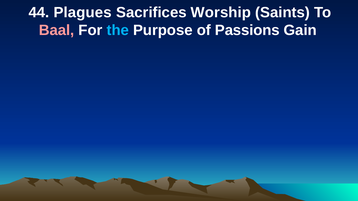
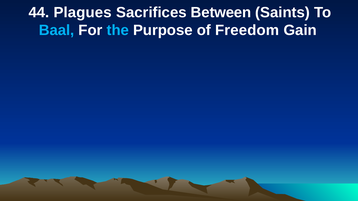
Worship: Worship -> Between
Baal colour: pink -> light blue
Passions: Passions -> Freedom
